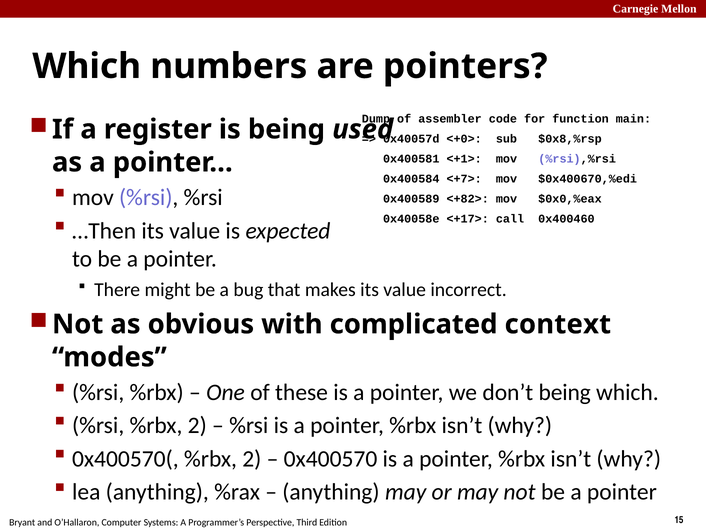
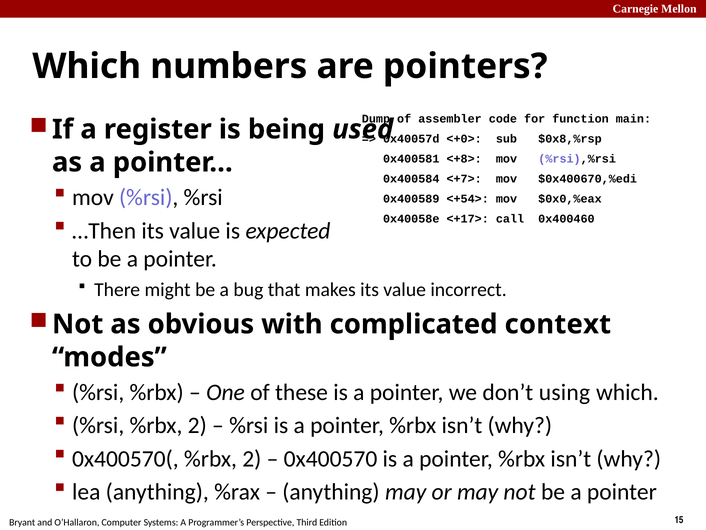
<+1>: <+1> -> <+8>
<+82>: <+82> -> <+54>
don’t being: being -> using
